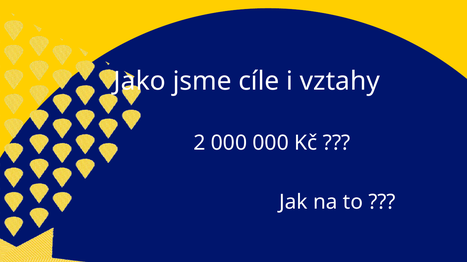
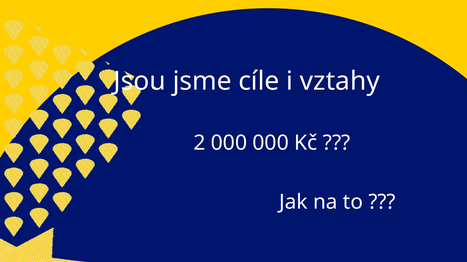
Jako: Jako -> Jsou
